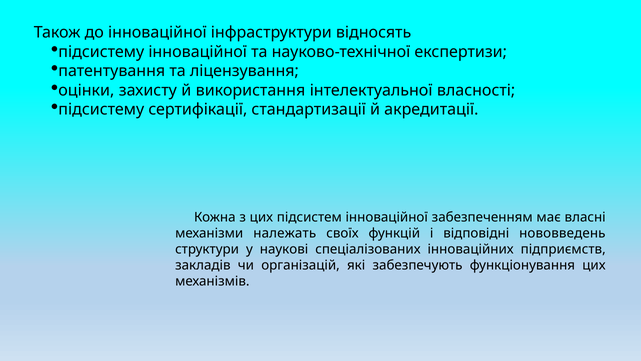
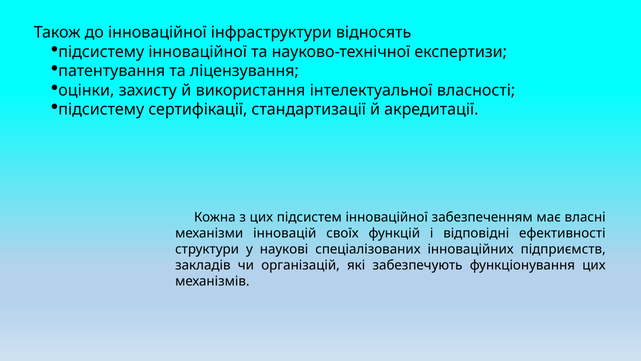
належать: належать -> інновацій
нововведень: нововведень -> ефективності
